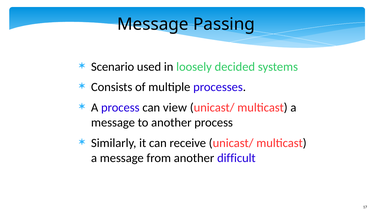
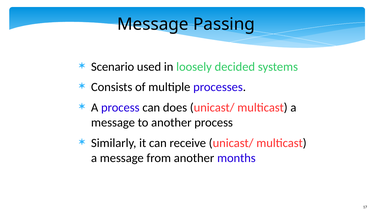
view: view -> does
difficult: difficult -> months
